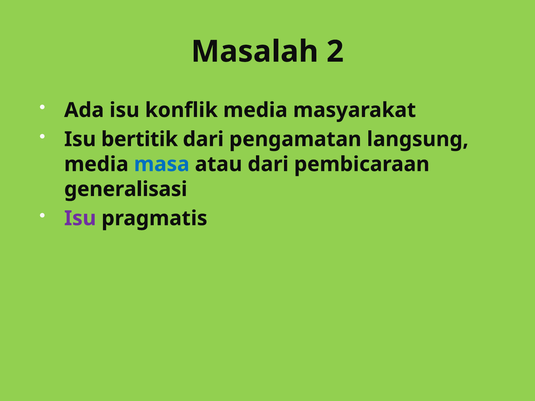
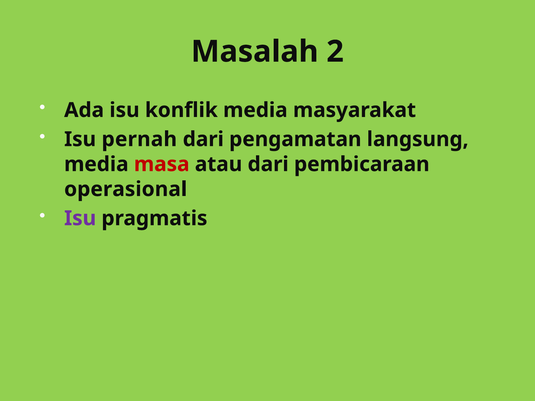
bertitik: bertitik -> pernah
masa colour: blue -> red
generalisasi: generalisasi -> operasional
